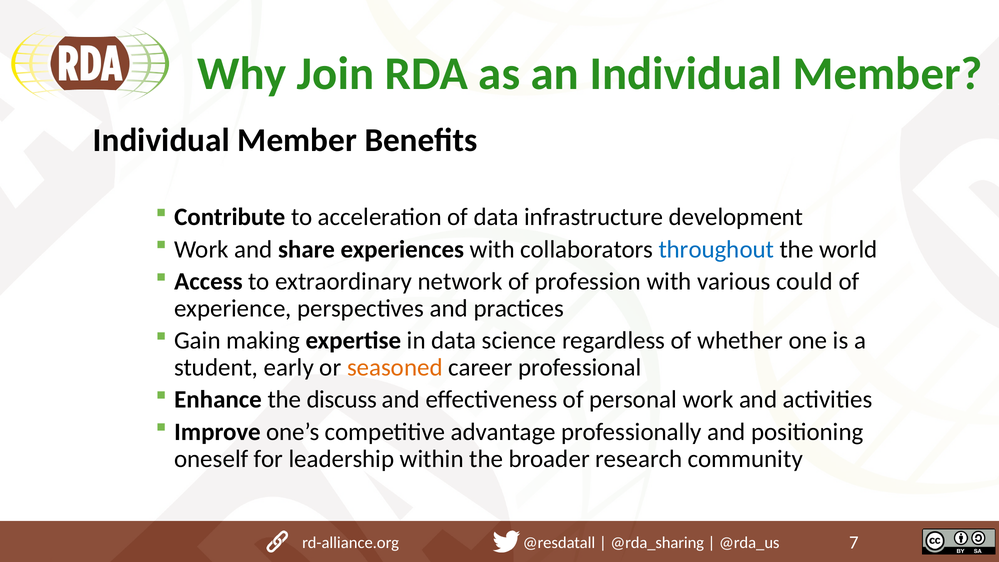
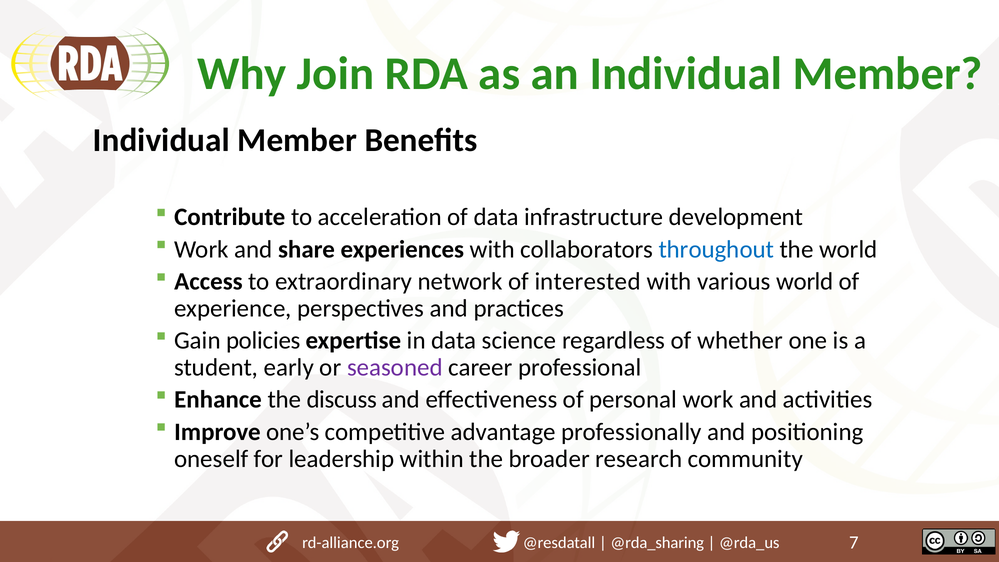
profession: profession -> interested
various could: could -> world
making: making -> policies
seasoned colour: orange -> purple
